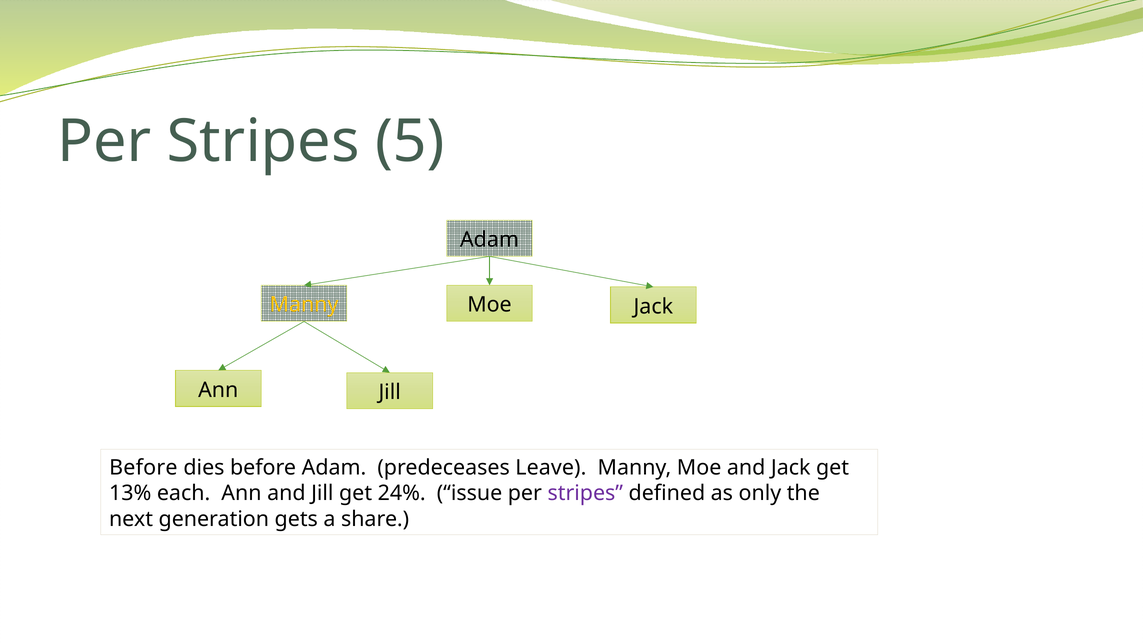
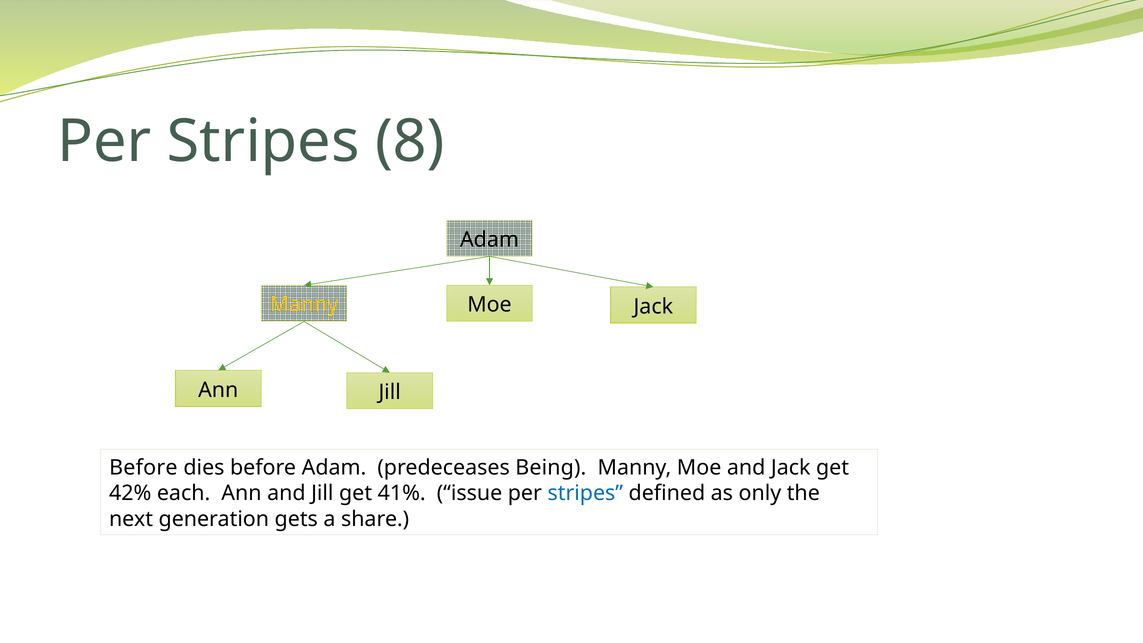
5: 5 -> 8
Leave: Leave -> Being
13%: 13% -> 42%
24%: 24% -> 41%
stripes at (585, 493) colour: purple -> blue
